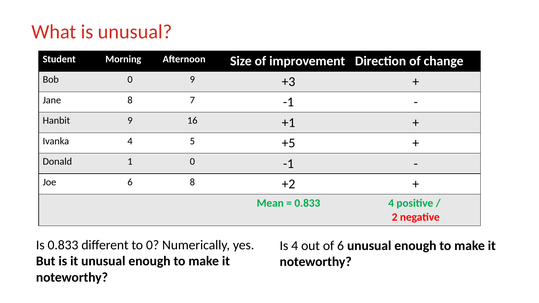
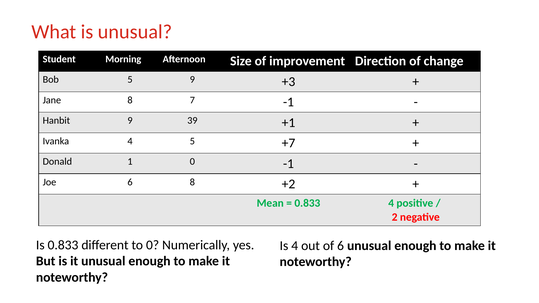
Bob 0: 0 -> 5
16: 16 -> 39
+5: +5 -> +7
